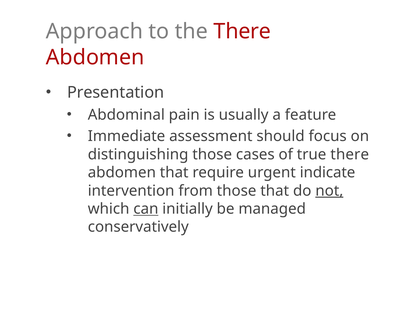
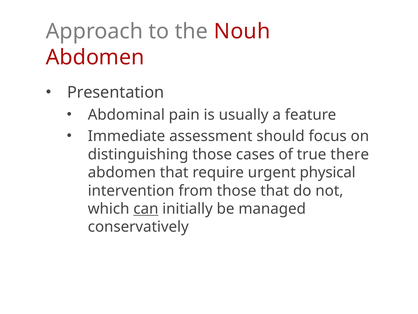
the There: There -> Nouh
indicate: indicate -> physical
not underline: present -> none
